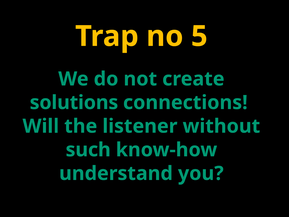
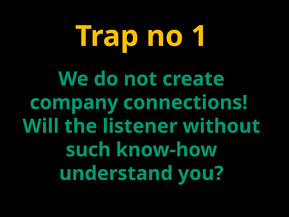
5: 5 -> 1
solutions: solutions -> company
